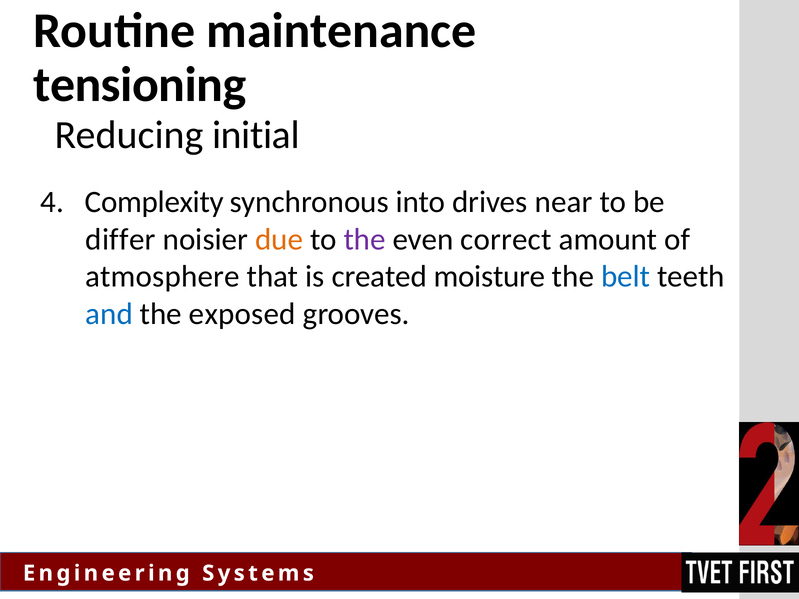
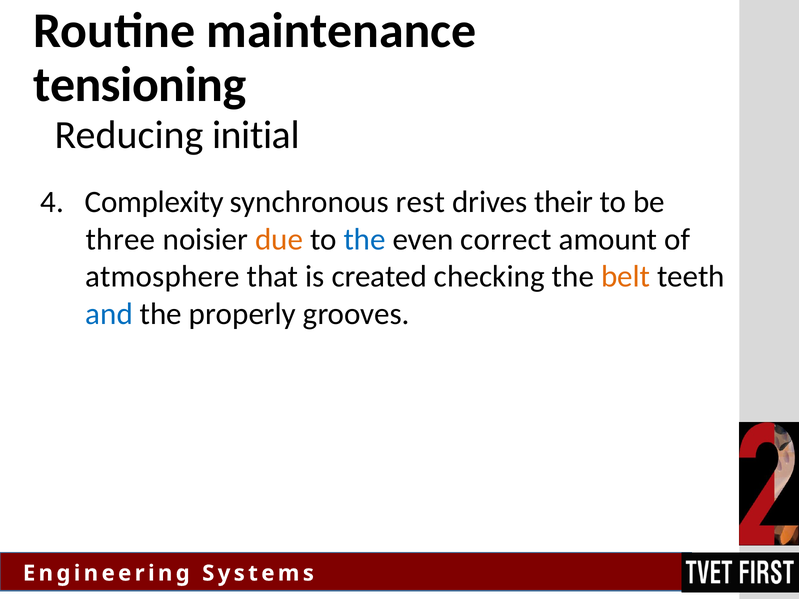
into: into -> rest
near: near -> their
differ: differ -> three
the at (365, 240) colour: purple -> blue
moisture: moisture -> checking
belt colour: blue -> orange
exposed: exposed -> properly
